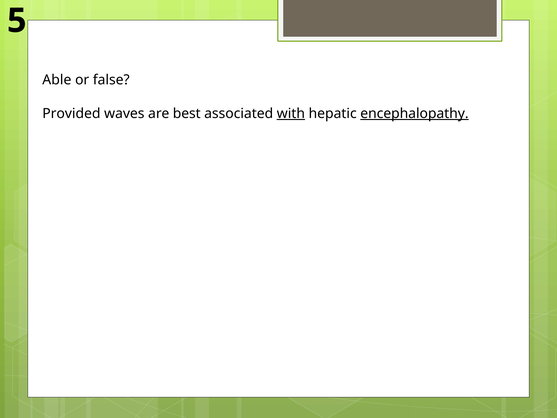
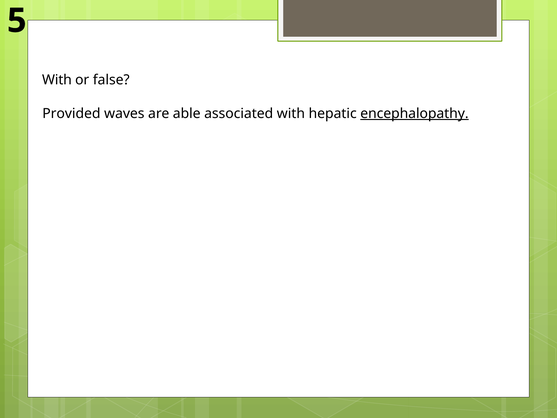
Able at (57, 80): Able -> With
best: best -> able
with at (291, 113) underline: present -> none
